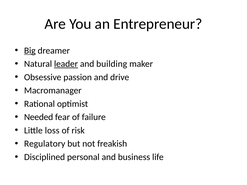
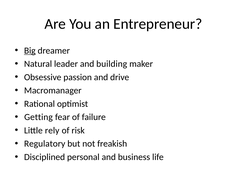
leader underline: present -> none
Needed: Needed -> Getting
loss: loss -> rely
